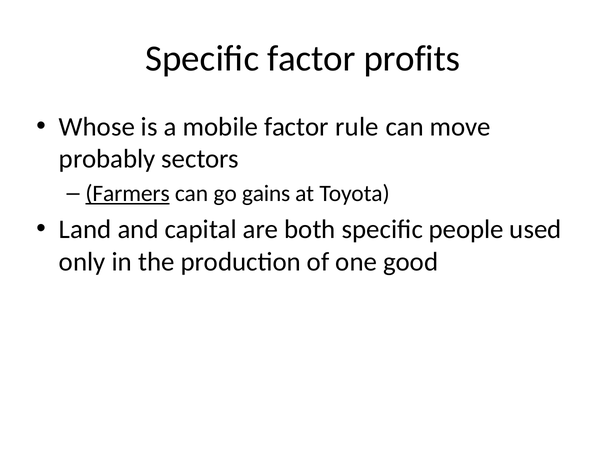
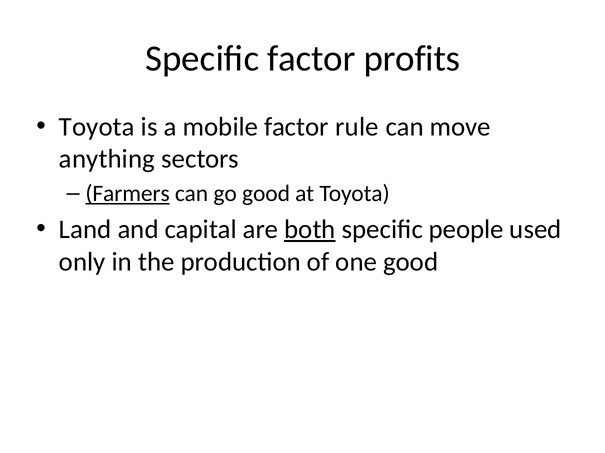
Whose at (97, 127): Whose -> Toyota
probably: probably -> anything
go gains: gains -> good
both underline: none -> present
